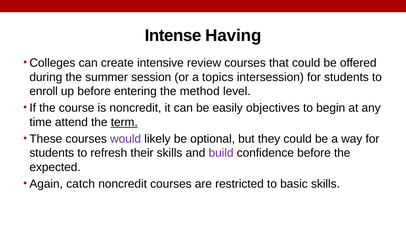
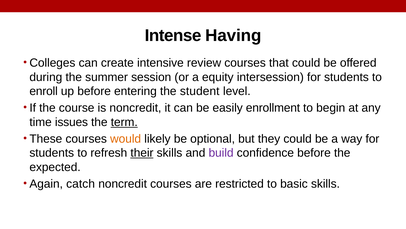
topics: topics -> equity
method: method -> student
objectives: objectives -> enrollment
attend: attend -> issues
would colour: purple -> orange
their underline: none -> present
